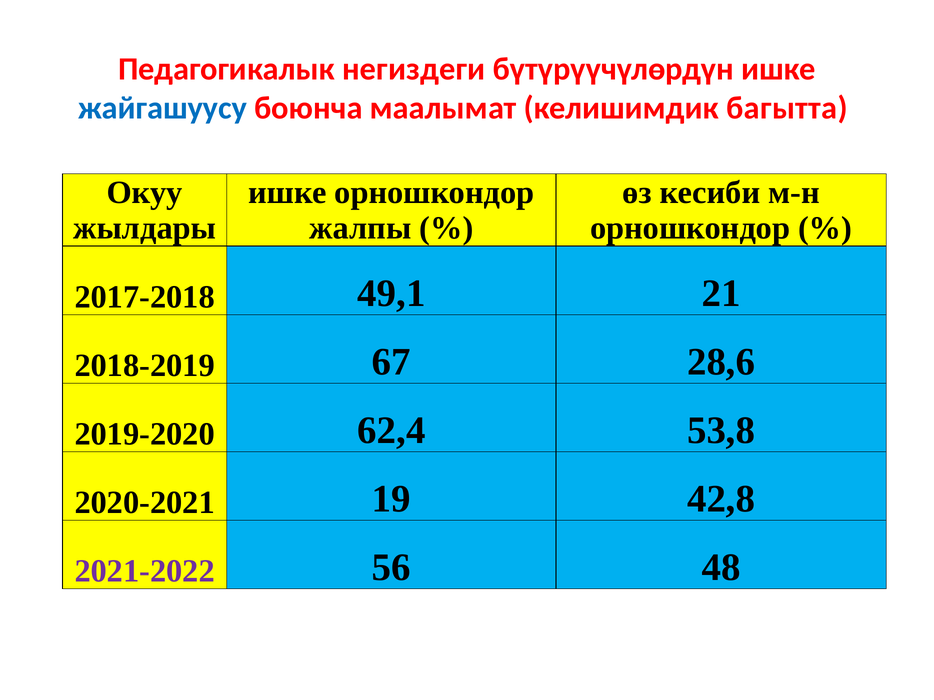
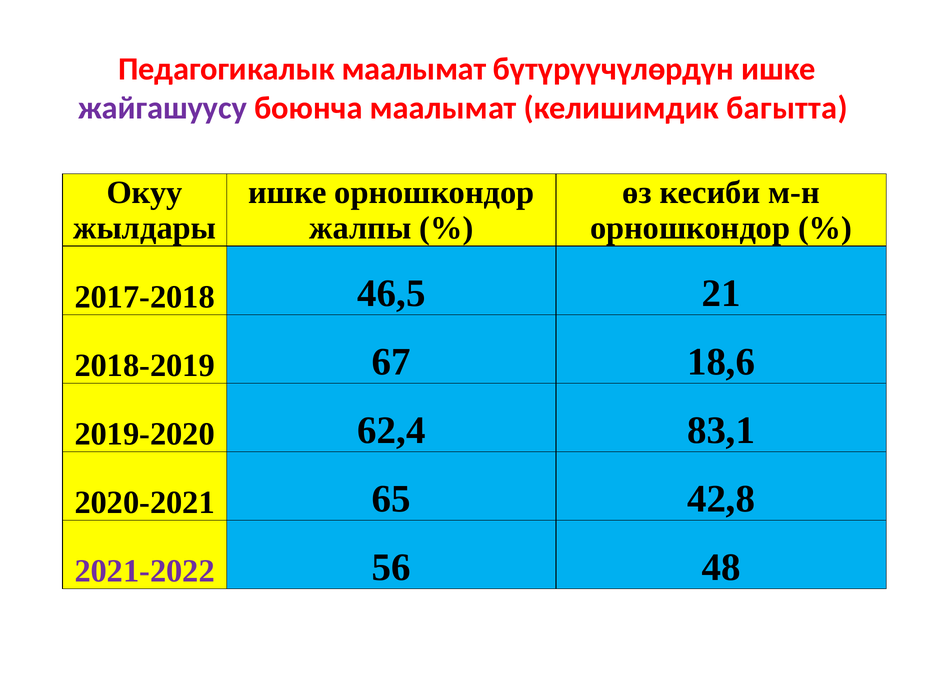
Педагогикалык негиздеги: негиздеги -> маалымат
жайгашуусу colour: blue -> purple
49,1: 49,1 -> 46,5
28,6: 28,6 -> 18,6
53,8: 53,8 -> 83,1
19: 19 -> 65
